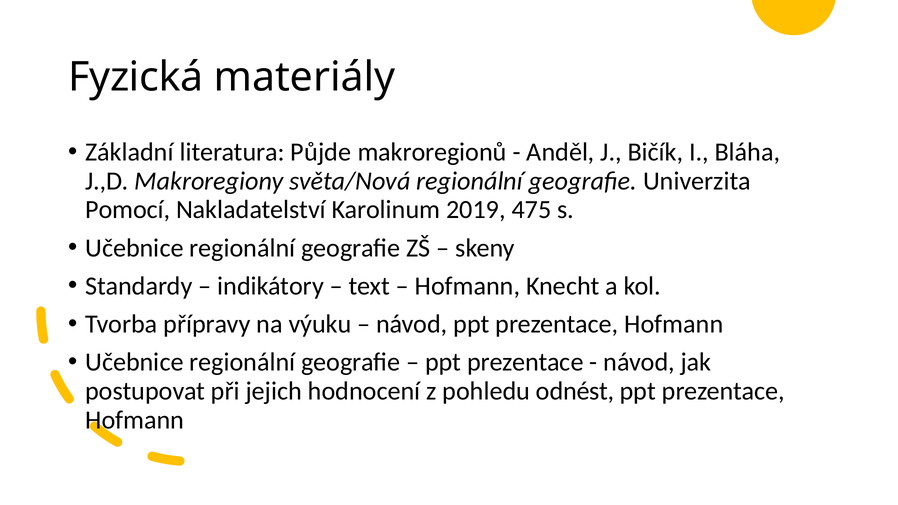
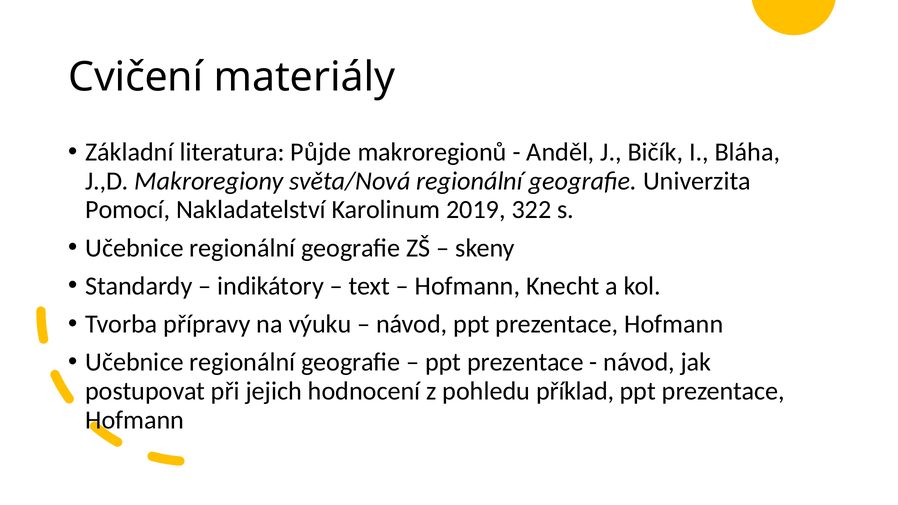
Fyzická: Fyzická -> Cvičení
475: 475 -> 322
odnést: odnést -> příklad
